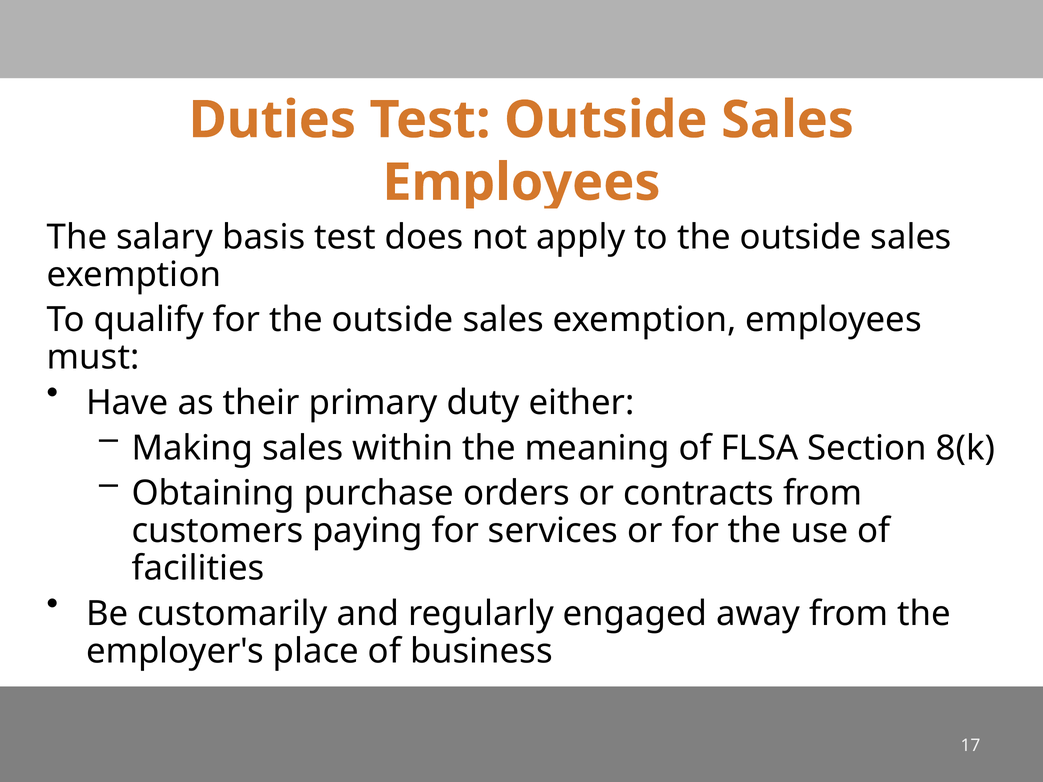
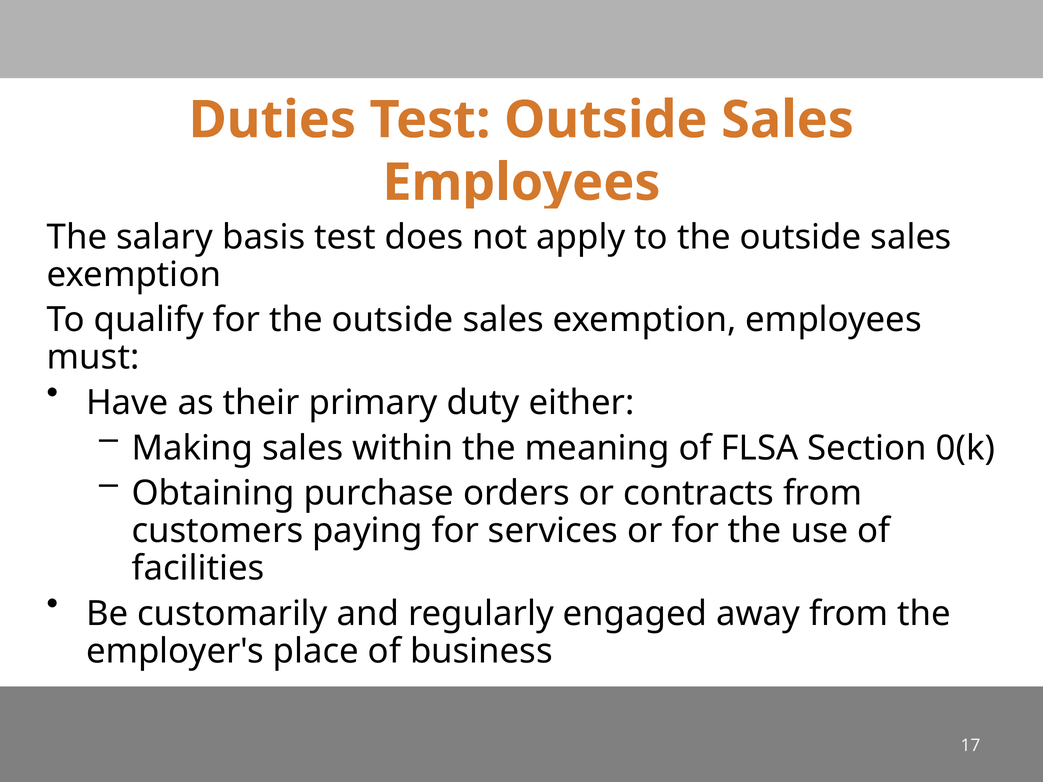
8(k: 8(k -> 0(k
